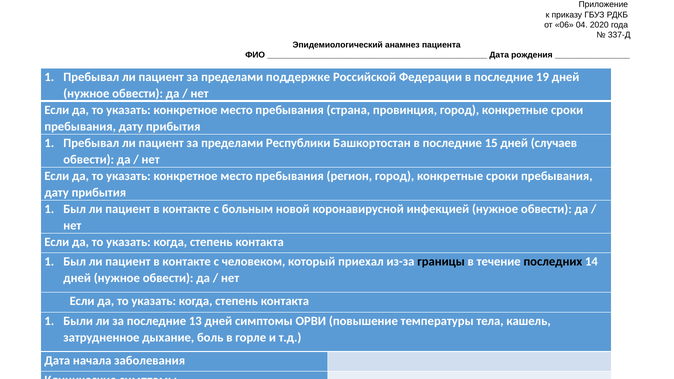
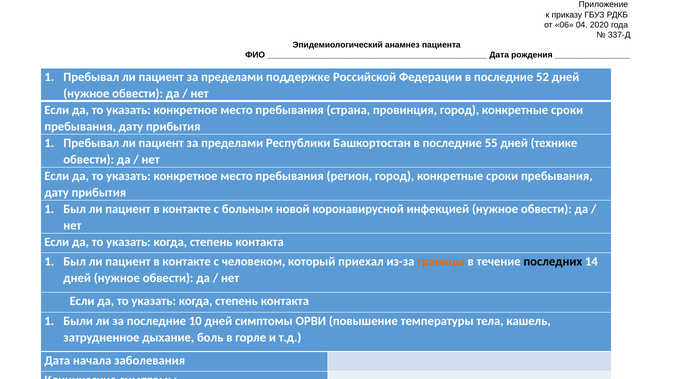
19: 19 -> 52
15: 15 -> 55
случаев: случаев -> технике
границы colour: black -> orange
13: 13 -> 10
